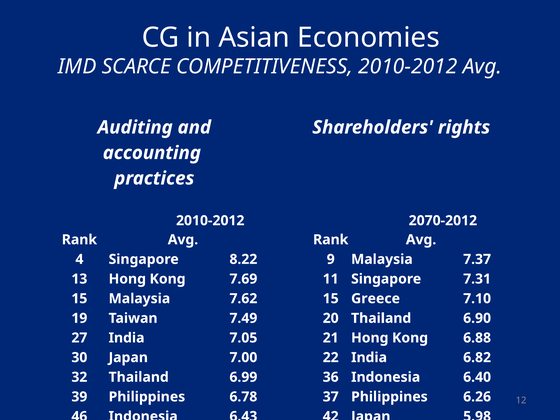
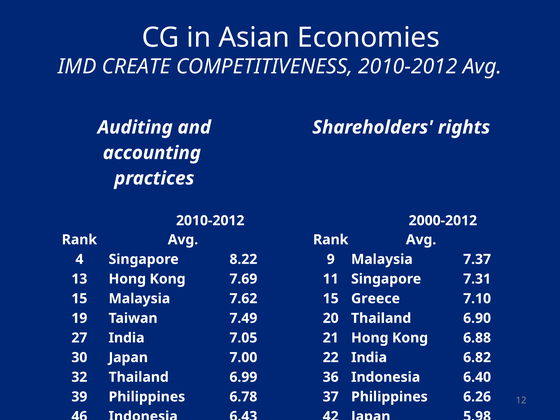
SCARCE: SCARCE -> CREATE
2070-2012: 2070-2012 -> 2000-2012
